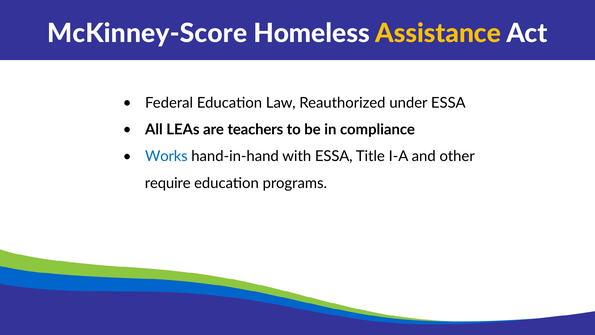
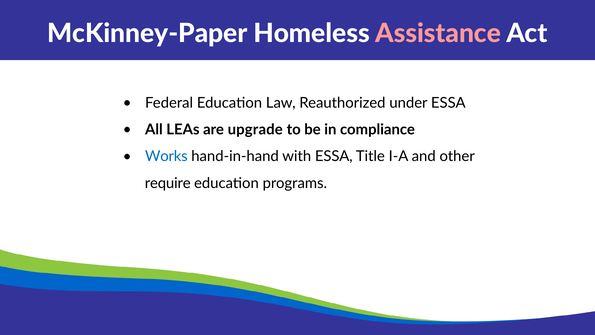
McKinney-Score: McKinney-Score -> McKinney-Paper
Assistance colour: yellow -> pink
teachers: teachers -> upgrade
